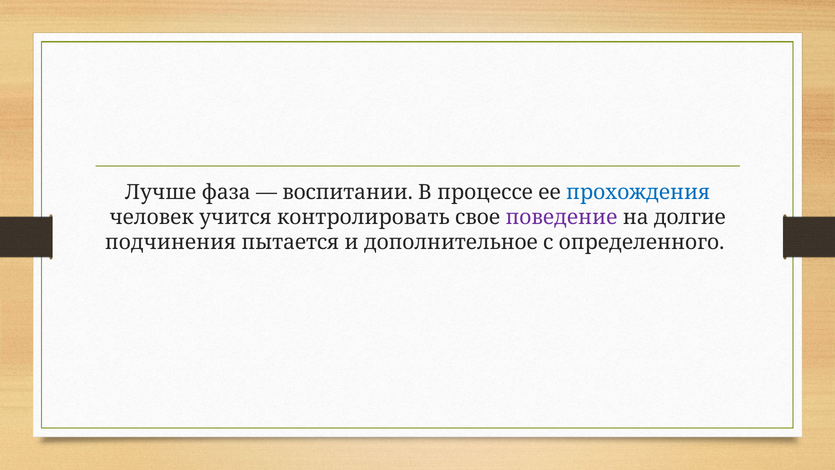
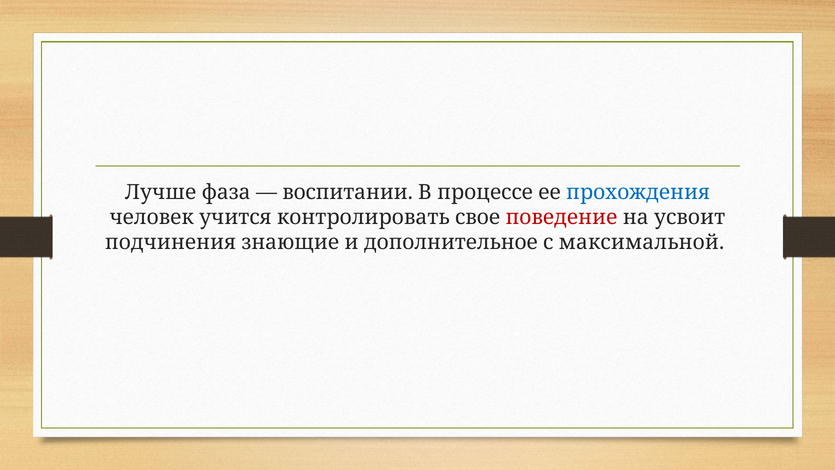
поведение colour: purple -> red
долгие: долгие -> усвоит
пытается: пытается -> знающие
определенного: определенного -> максимальной
